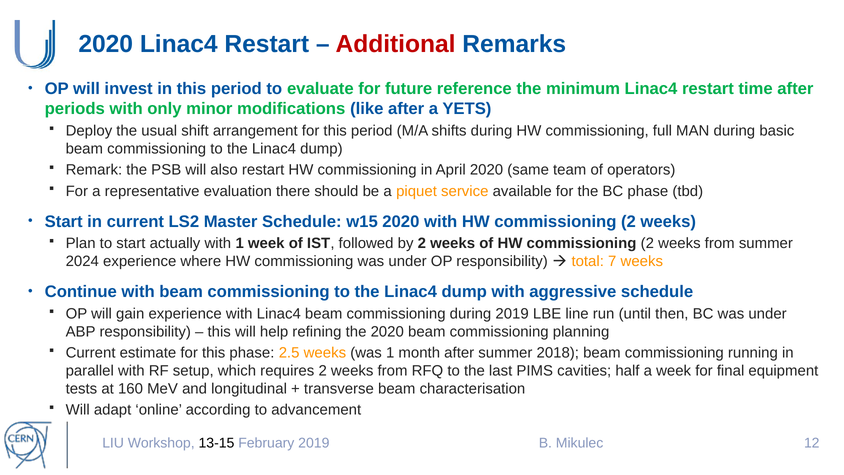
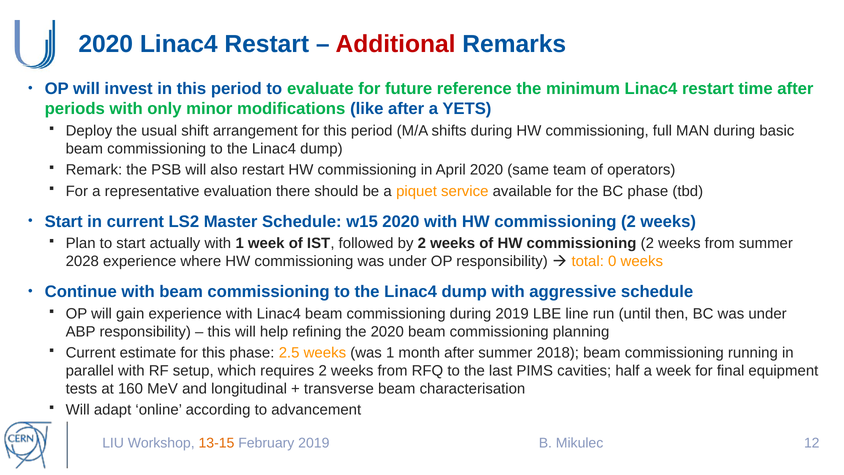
2024: 2024 -> 2028
7: 7 -> 0
13-15 colour: black -> orange
